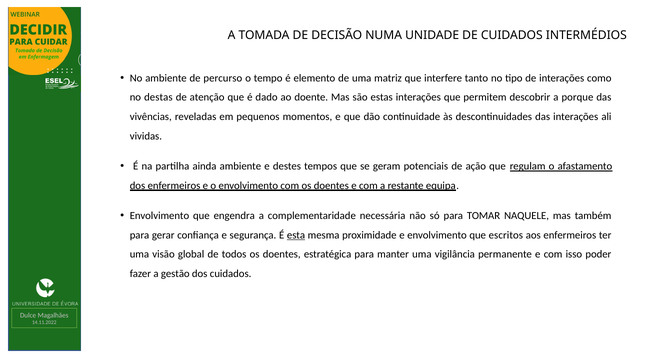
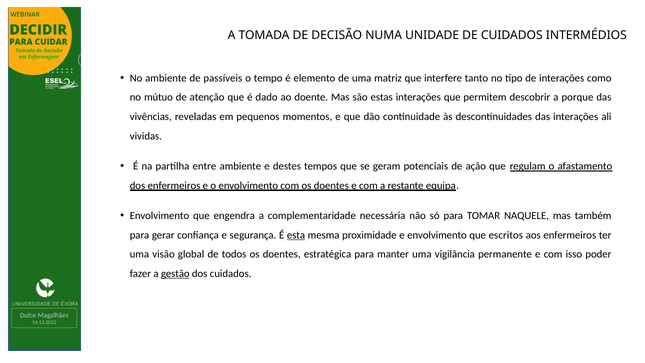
percurso: percurso -> passíveis
destas: destas -> mútuo
ainda: ainda -> entre
gestão underline: none -> present
